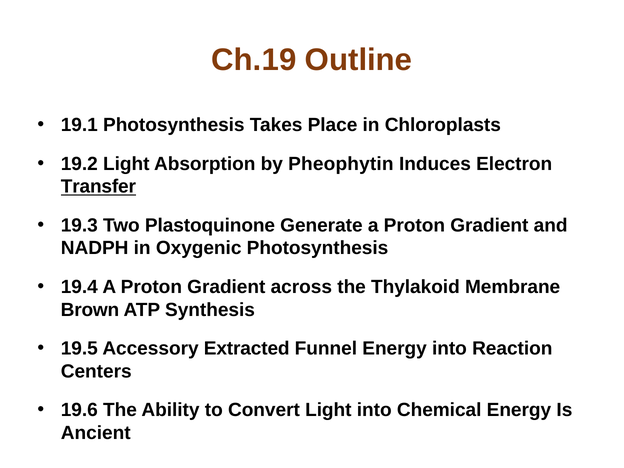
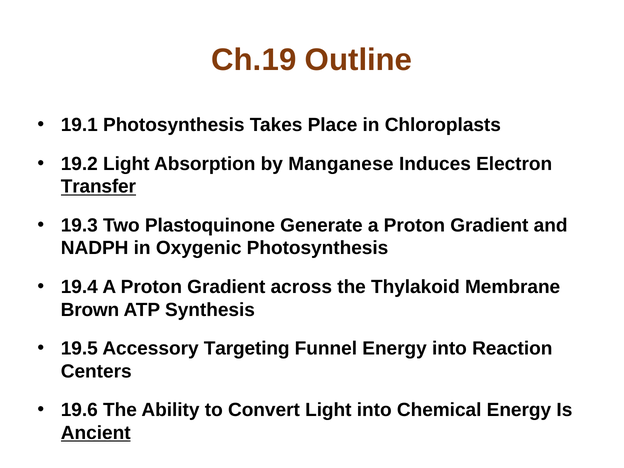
Pheophytin: Pheophytin -> Manganese
Extracted: Extracted -> Targeting
Ancient underline: none -> present
